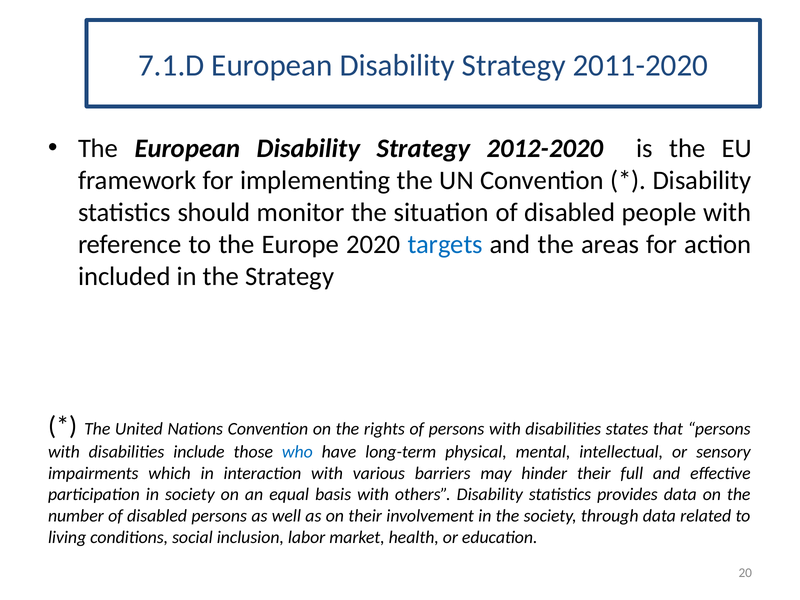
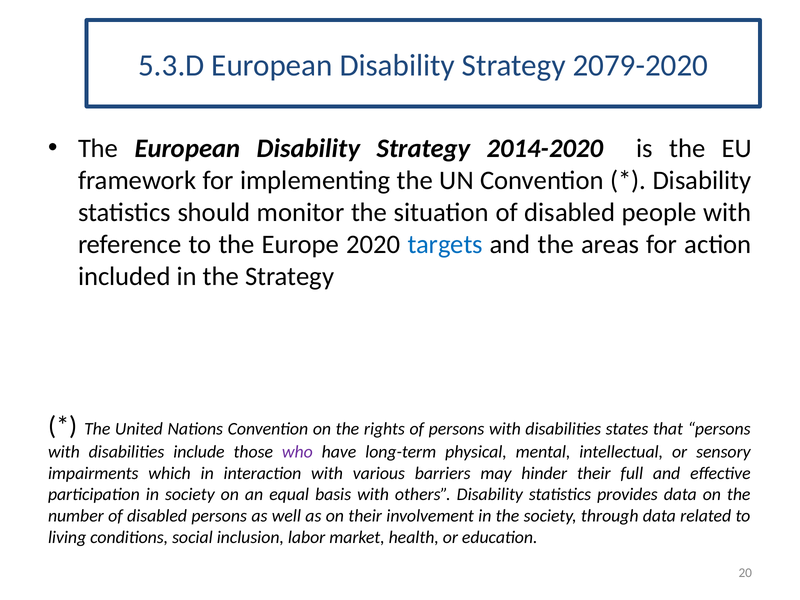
7.1.D: 7.1.D -> 5.3.D
2011-2020: 2011-2020 -> 2079-2020
2012-2020: 2012-2020 -> 2014-2020
who colour: blue -> purple
